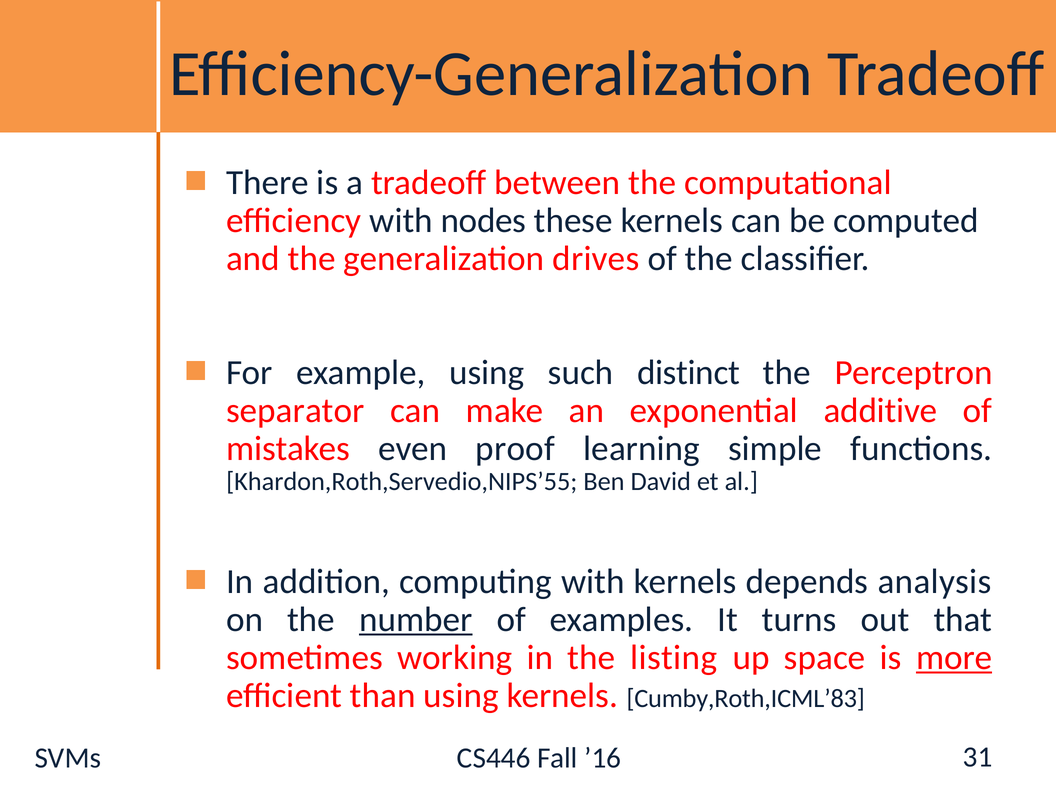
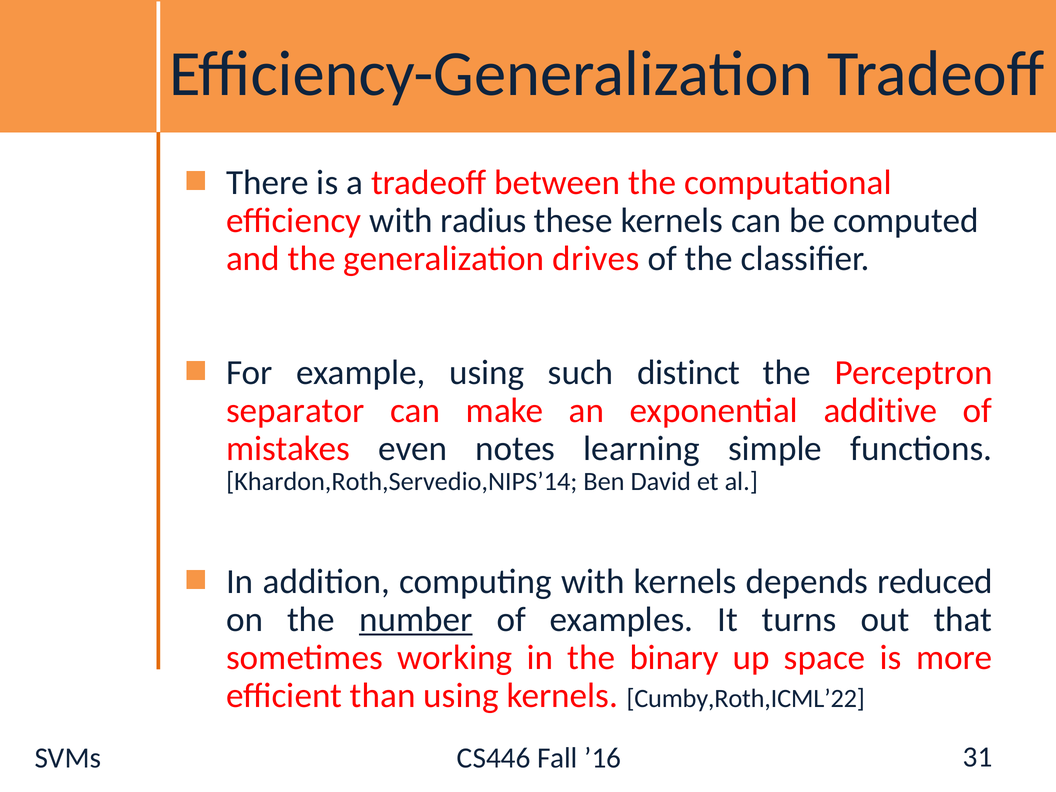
nodes: nodes -> radius
proof: proof -> notes
Khardon,Roth,Servedio,NIPS’55: Khardon,Roth,Servedio,NIPS’55 -> Khardon,Roth,Servedio,NIPS’14
analysis: analysis -> reduced
listing: listing -> binary
more underline: present -> none
Cumby,Roth,ICML’83: Cumby,Roth,ICML’83 -> Cumby,Roth,ICML’22
